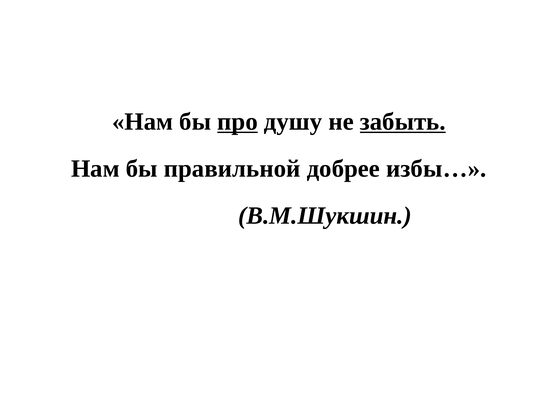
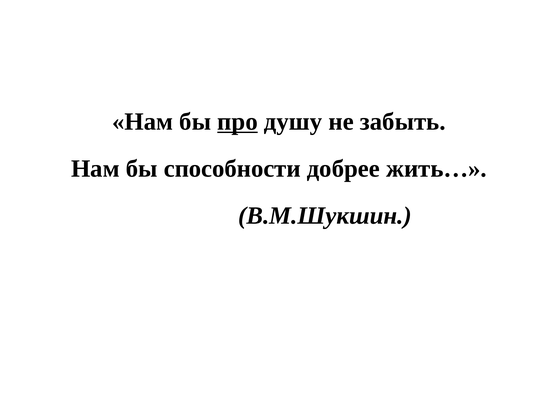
забыть underline: present -> none
правильной: правильной -> способности
избы…: избы… -> жить…
